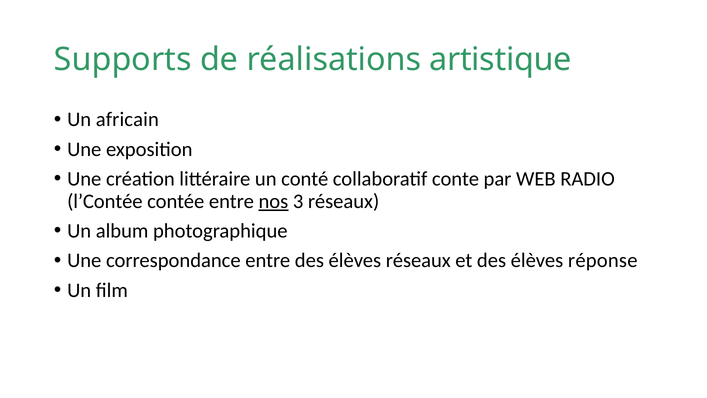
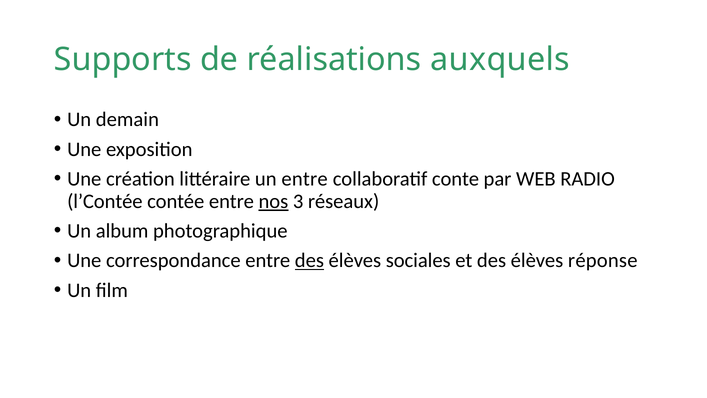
artistique: artistique -> auxquels
africain: africain -> demain
un conté: conté -> entre
des at (309, 260) underline: none -> present
élèves réseaux: réseaux -> sociales
